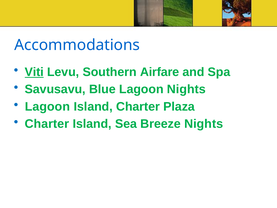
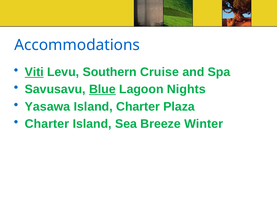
Airfare: Airfare -> Cruise
Blue underline: none -> present
Lagoon at (47, 106): Lagoon -> Yasawa
Breeze Nights: Nights -> Winter
